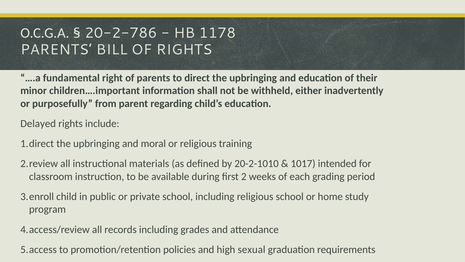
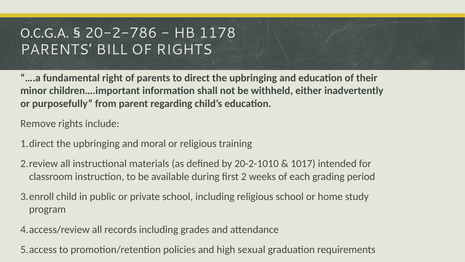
Delayed: Delayed -> Remove
